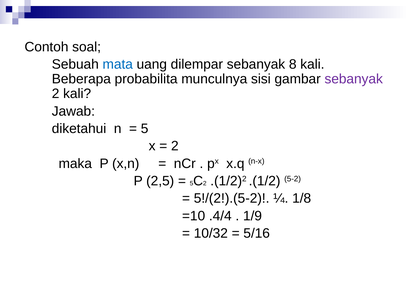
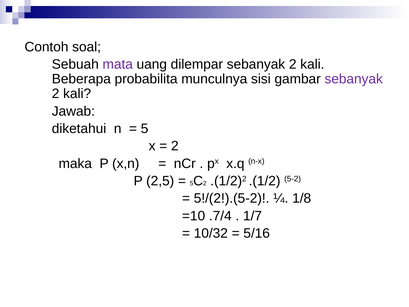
mata colour: blue -> purple
dilempar sebanyak 8: 8 -> 2
.4/4: .4/4 -> .7/4
1/9: 1/9 -> 1/7
